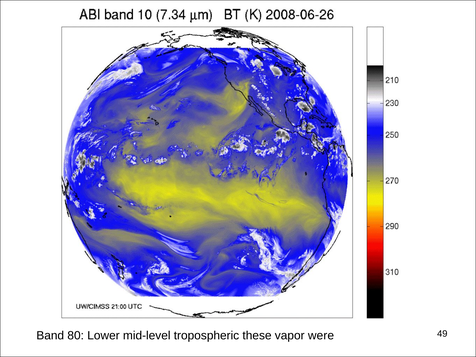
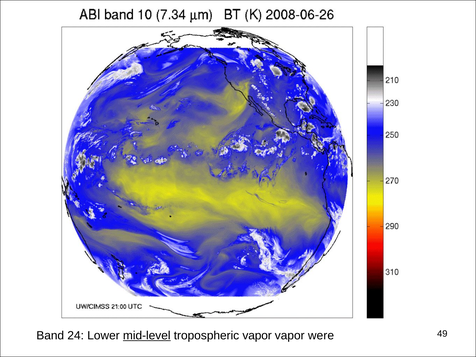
80: 80 -> 24
mid-level underline: none -> present
tropospheric these: these -> vapor
